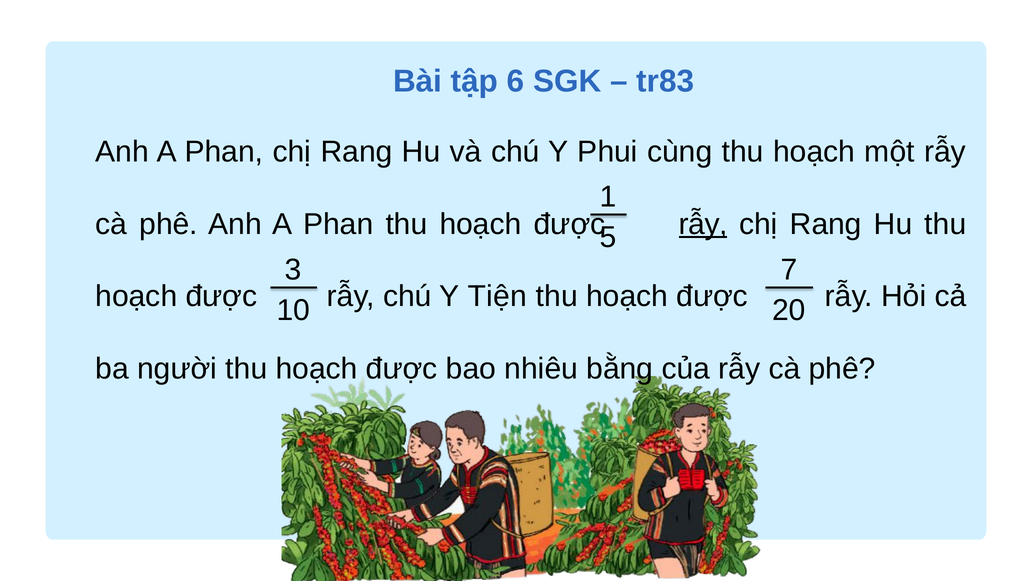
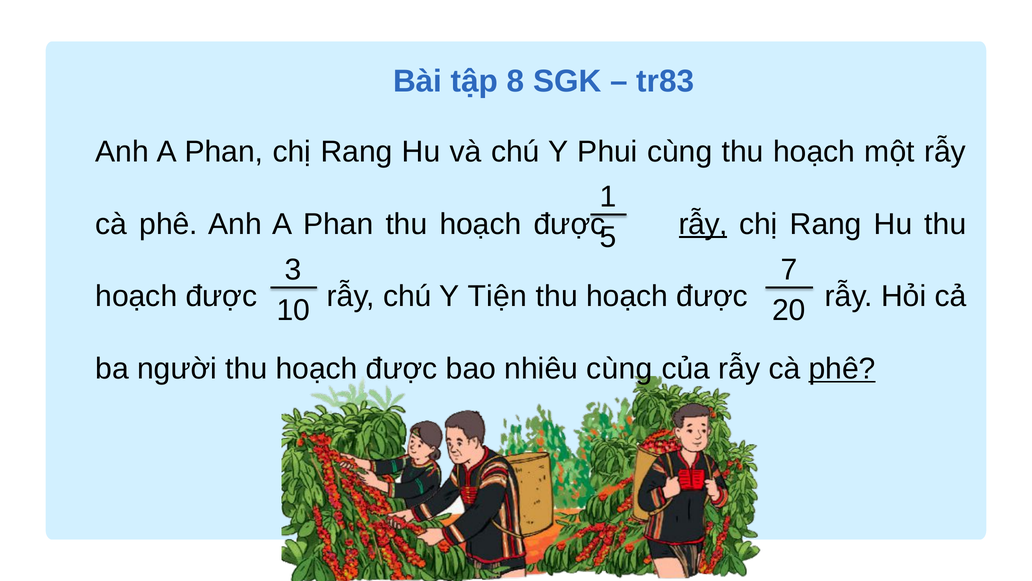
6: 6 -> 8
nhiêu bằng: bằng -> cùng
phê at (842, 368) underline: none -> present
